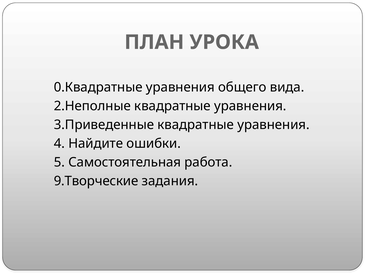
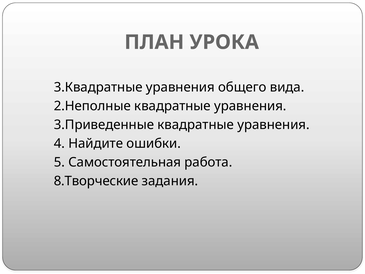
0.Квадратные: 0.Квадратные -> 3.Квадратные
9.Творческие: 9.Творческие -> 8.Творческие
